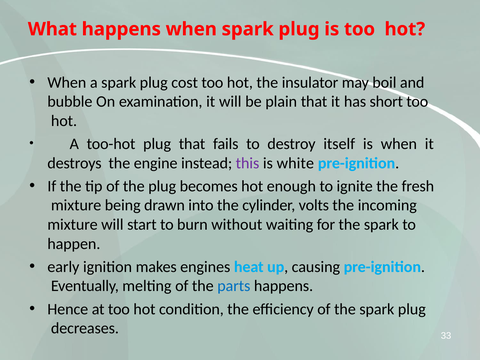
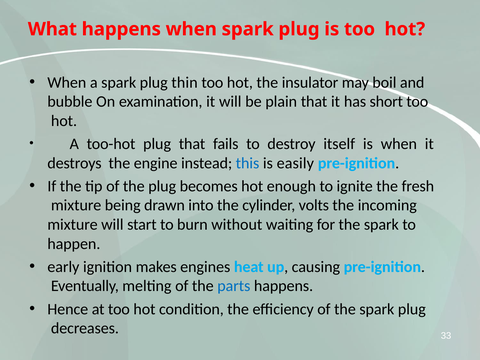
cost: cost -> thin
this colour: purple -> blue
white: white -> easily
